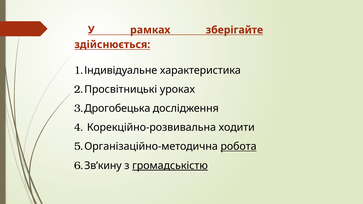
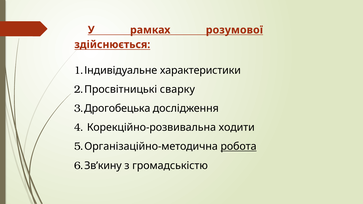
зберігайте: зберігайте -> розумової
характеристика: характеристика -> характеристики
уроках: уроках -> сварку
громадськістю underline: present -> none
